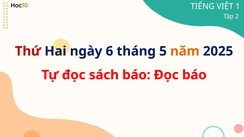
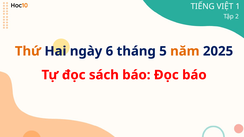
Thứ colour: red -> orange
